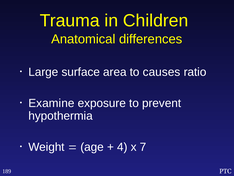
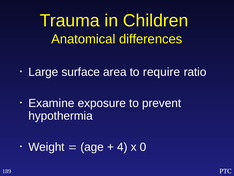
causes: causes -> require
7: 7 -> 0
